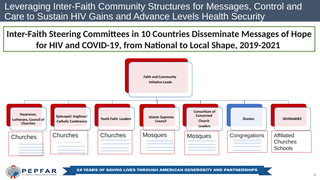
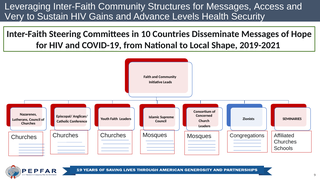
Control: Control -> Access
Care: Care -> Very
